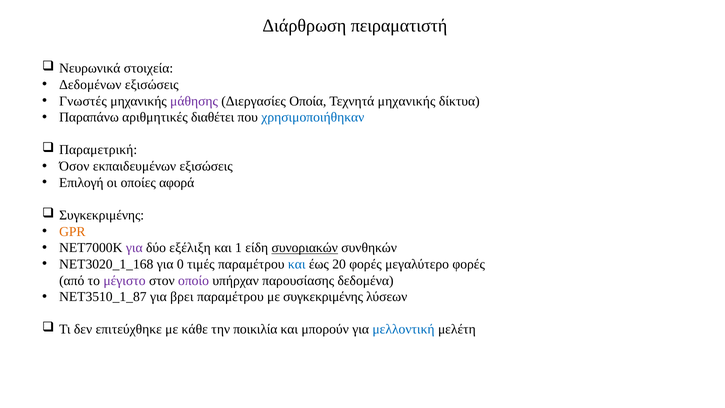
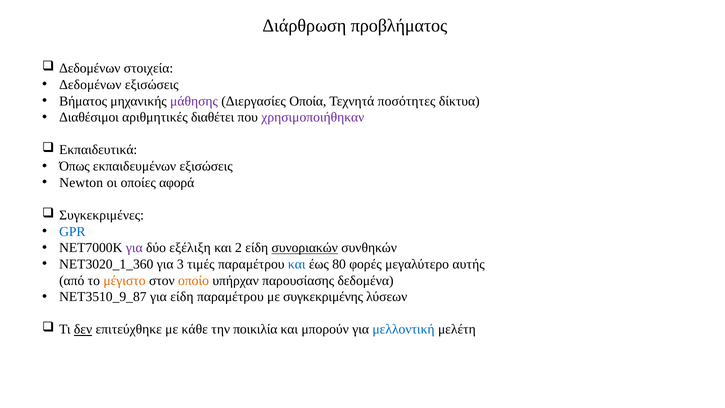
πειραματιστή: πειραματιστή -> προβλήματος
Νευρωνικά at (90, 68): Νευρωνικά -> Δεδομένων
Γνωστές: Γνωστές -> Βήματος
Τεχνητά μηχανικής: μηχανικής -> ποσότητες
Παραπάνω: Παραπάνω -> Διαθέσιμοι
χρησιμοποιήθηκαν colour: blue -> purple
Παραμετρική: Παραμετρική -> Εκπαιδευτικά
Όσον: Όσον -> Όπως
Επιλογή: Επιλογή -> Newton
Συγκεκριμένης at (102, 215): Συγκεκριμένης -> Συγκεκριμένες
GPR colour: orange -> blue
1: 1 -> 2
ΝΕΤ3020_1_168: ΝΕΤ3020_1_168 -> ΝΕΤ3020_1_360
0: 0 -> 3
20: 20 -> 80
μεγαλύτερο φορές: φορές -> αυτής
μέγιστο colour: purple -> orange
οποίο colour: purple -> orange
NET3510_1_87: NET3510_1_87 -> NET3510_9_87
για βρει: βρει -> είδη
δεν underline: none -> present
